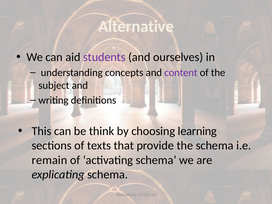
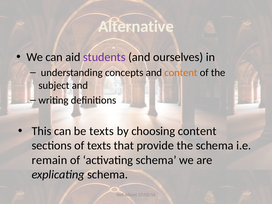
content at (181, 73) colour: purple -> orange
be think: think -> texts
choosing learning: learning -> content
